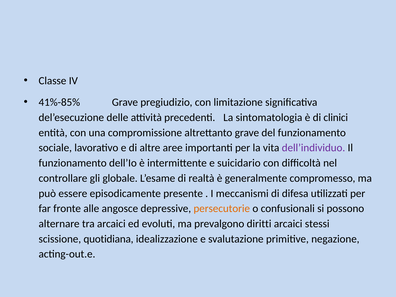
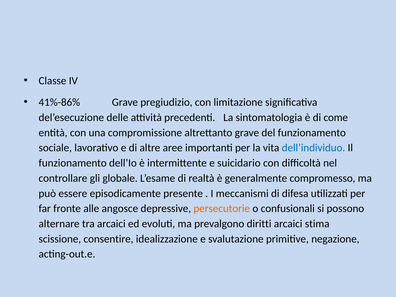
41%-85%: 41%-85% -> 41%-86%
clinici: clinici -> come
dell’individuo colour: purple -> blue
stessi: stessi -> stima
quotidiana: quotidiana -> consentire
